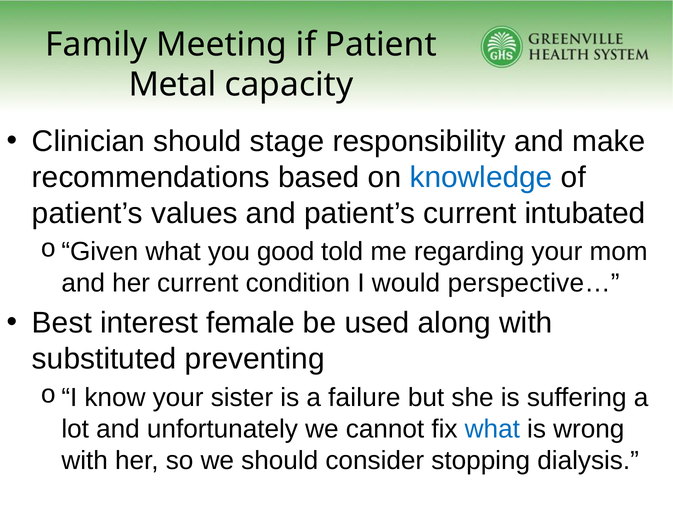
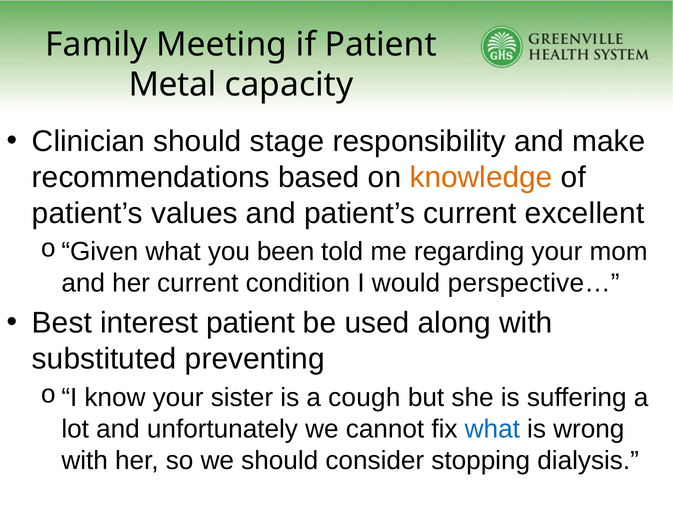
knowledge colour: blue -> orange
intubated: intubated -> excellent
good: good -> been
interest female: female -> patient
failure: failure -> cough
